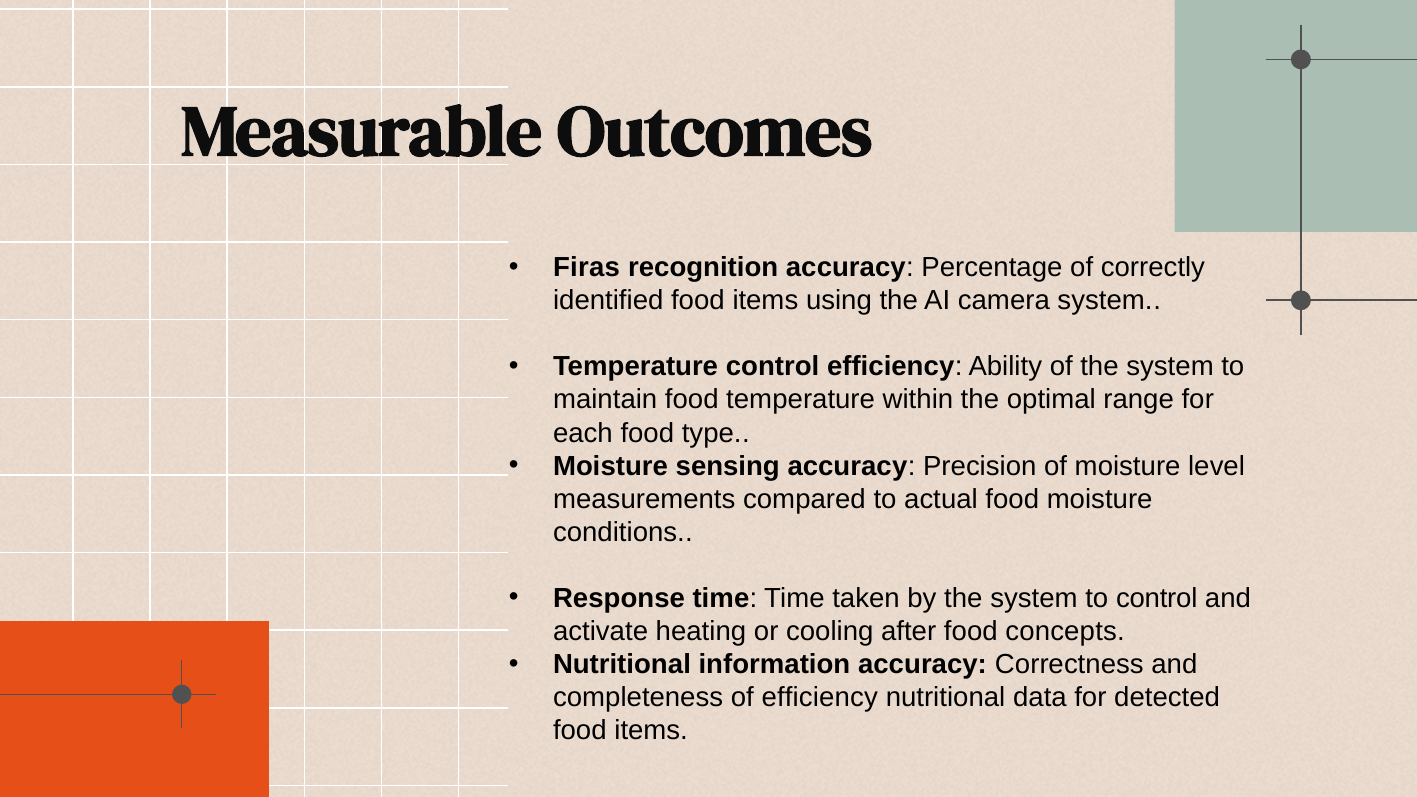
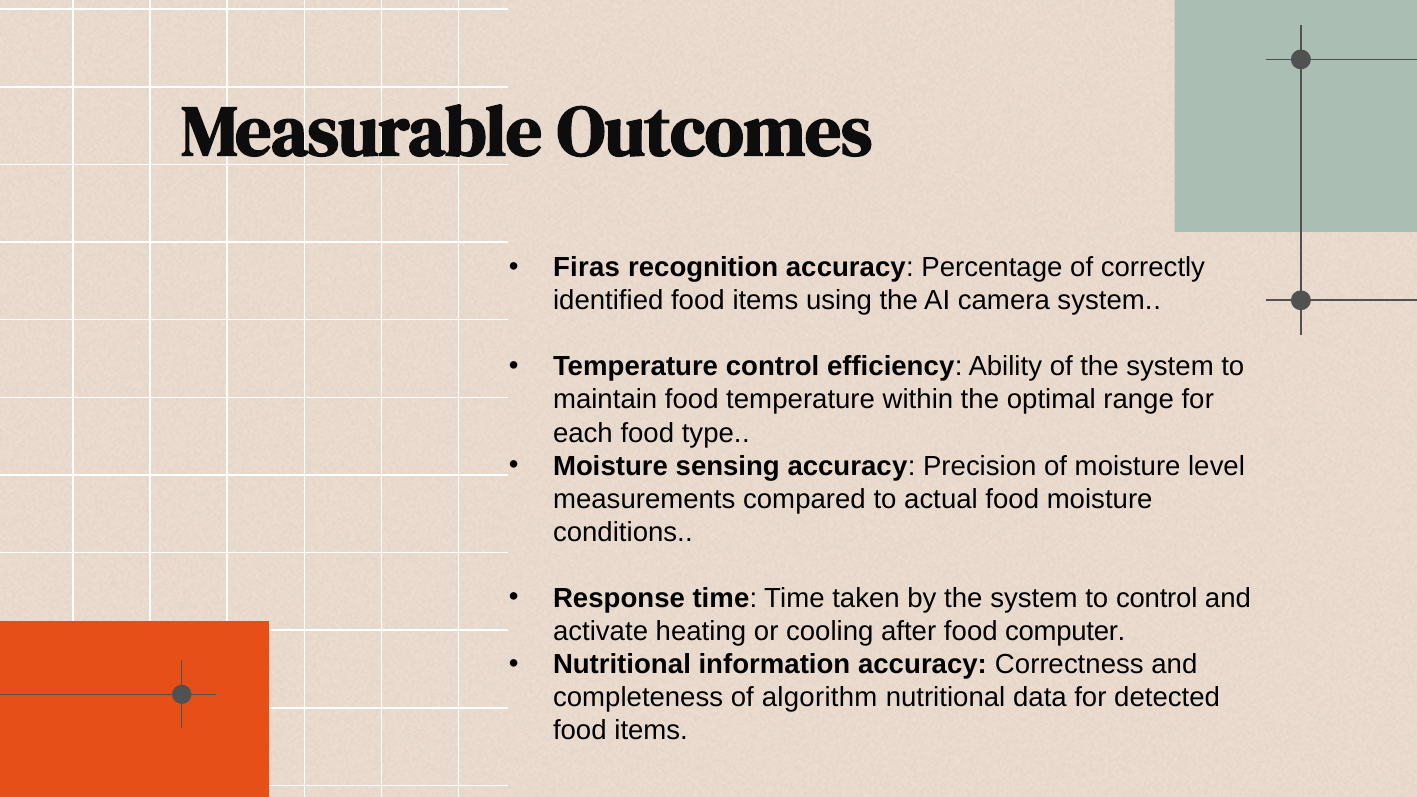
concepts: concepts -> computer
of efficiency: efficiency -> algorithm
